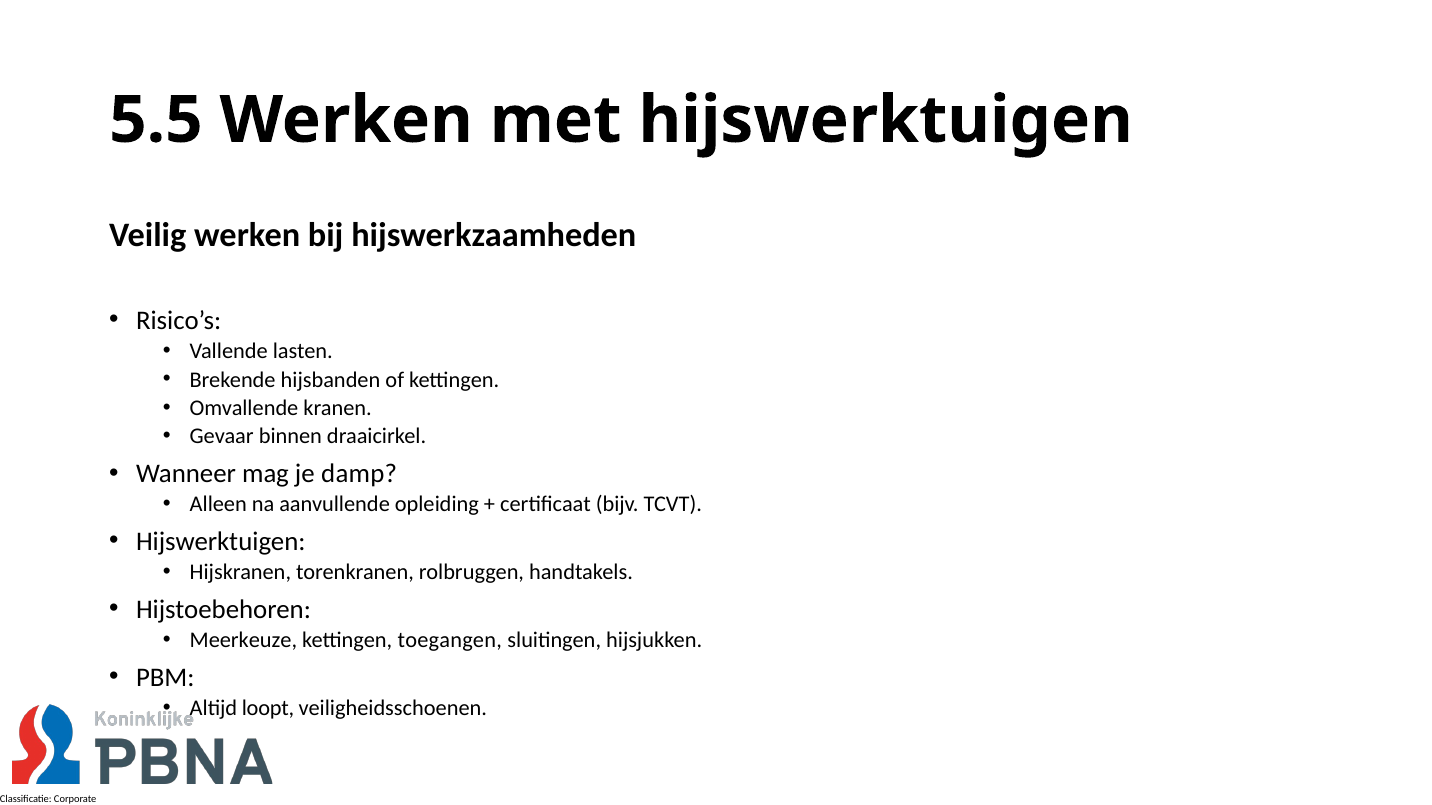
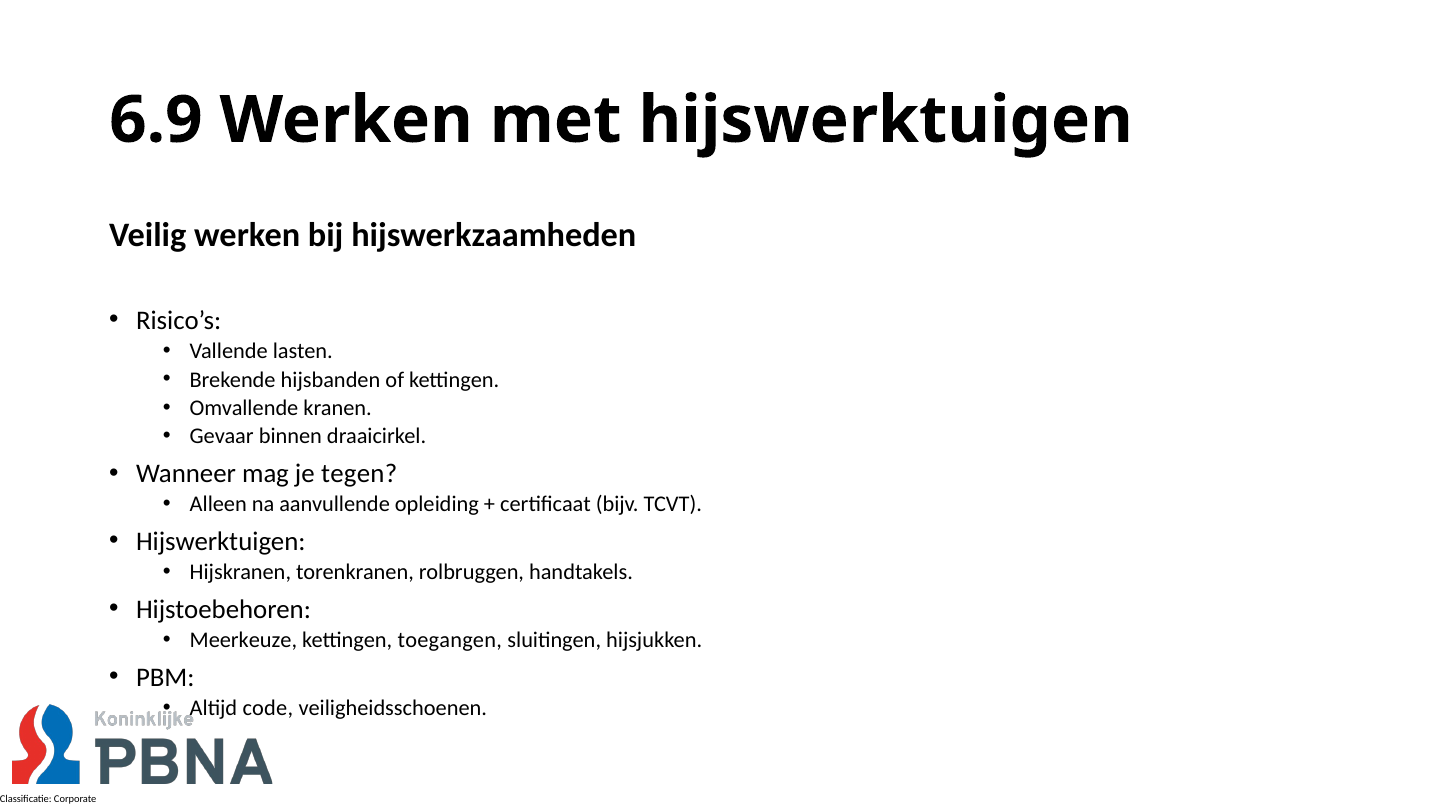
5.5: 5.5 -> 6.9
damp: damp -> tegen
loopt: loopt -> code
